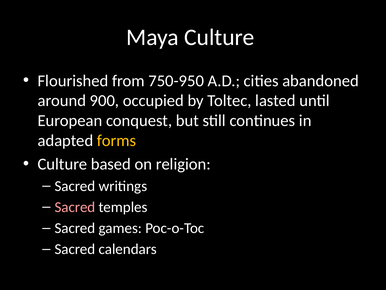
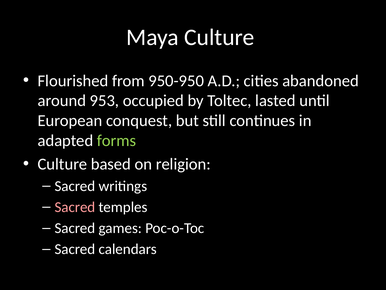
750-950: 750-950 -> 950-950
900: 900 -> 953
forms colour: yellow -> light green
